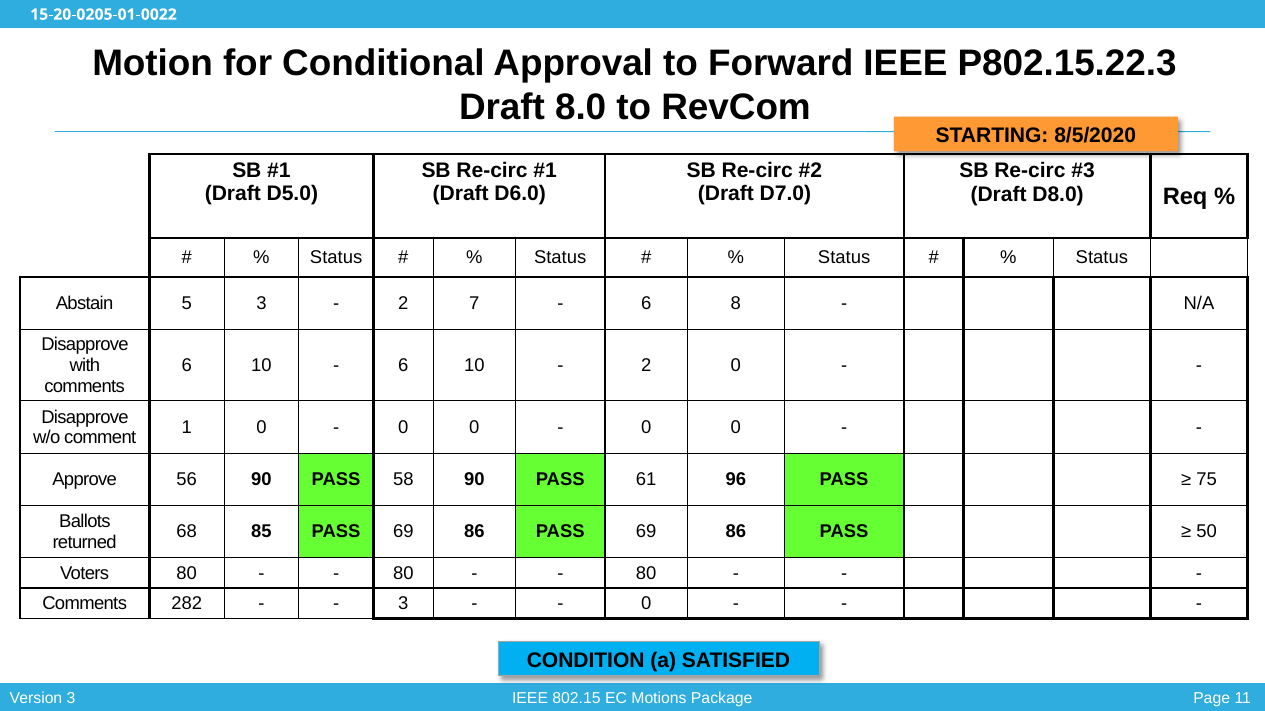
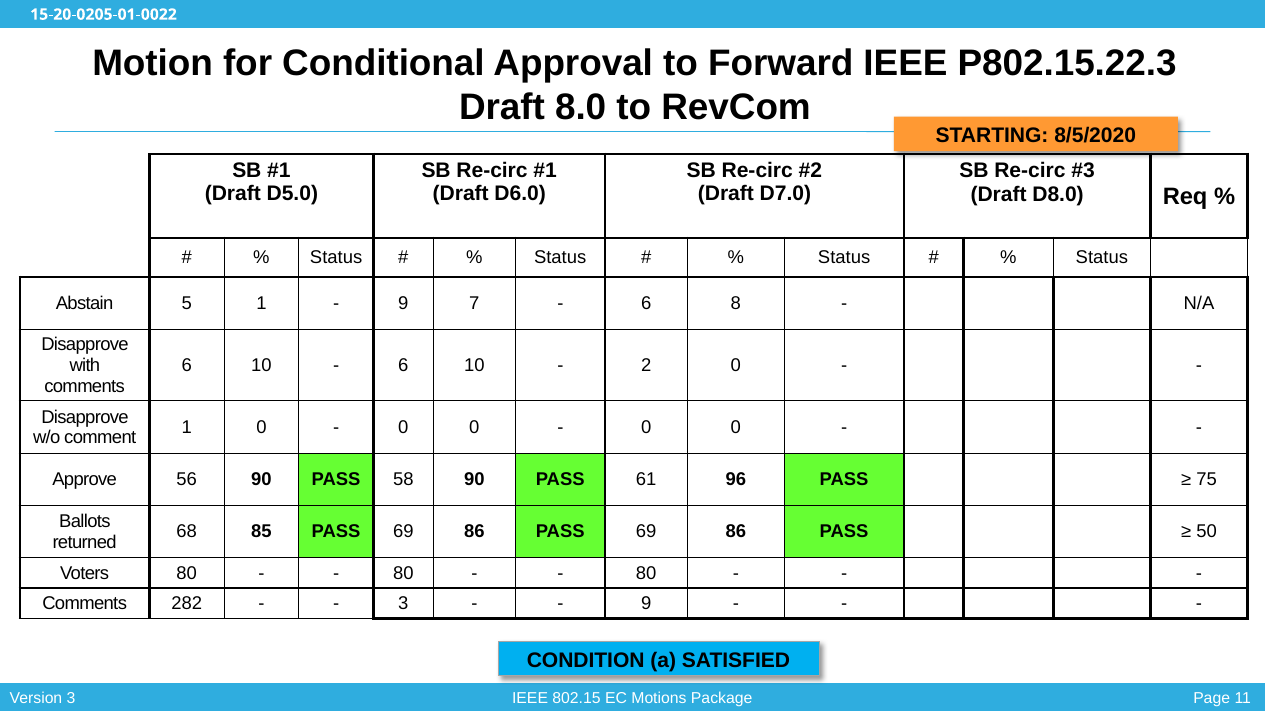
5 3: 3 -> 1
2 at (403, 304): 2 -> 9
0 at (646, 604): 0 -> 9
